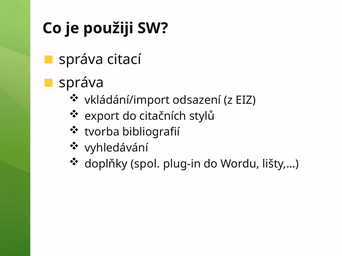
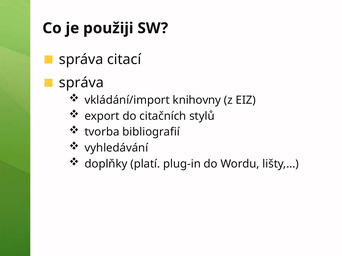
odsazení: odsazení -> knihovny
spol: spol -> platí
